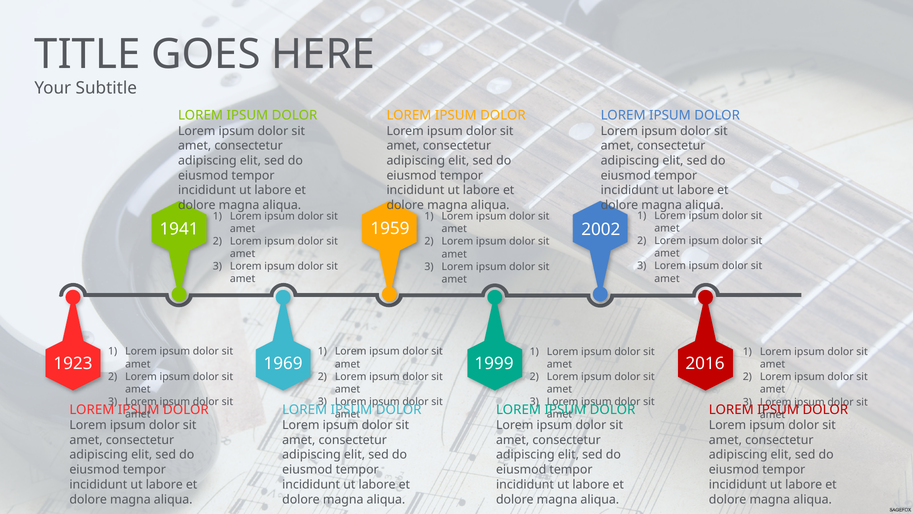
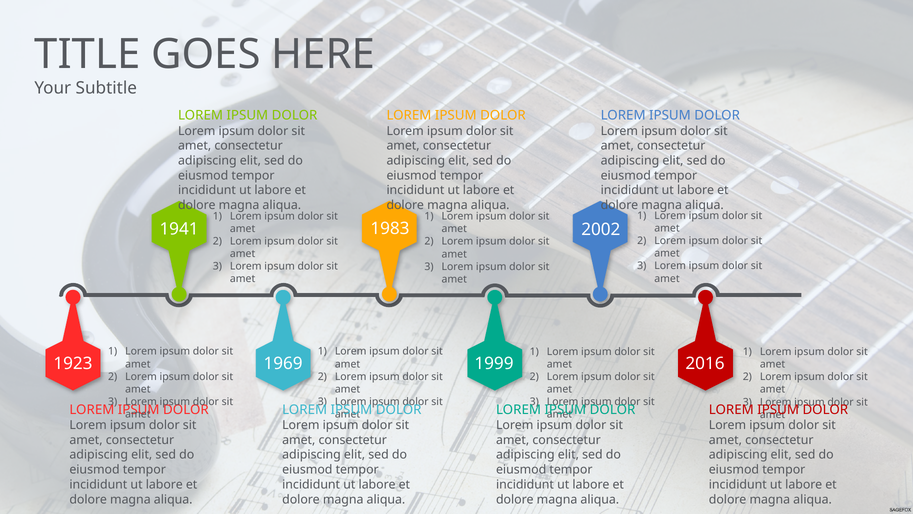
1959: 1959 -> 1983
